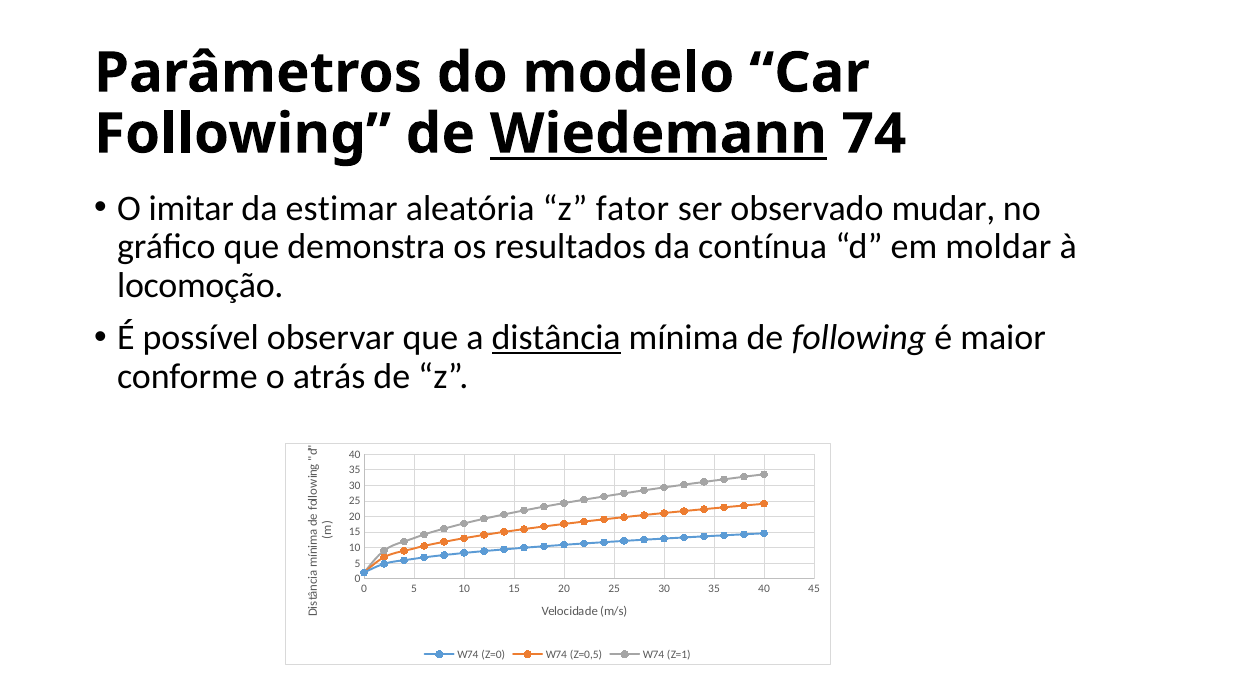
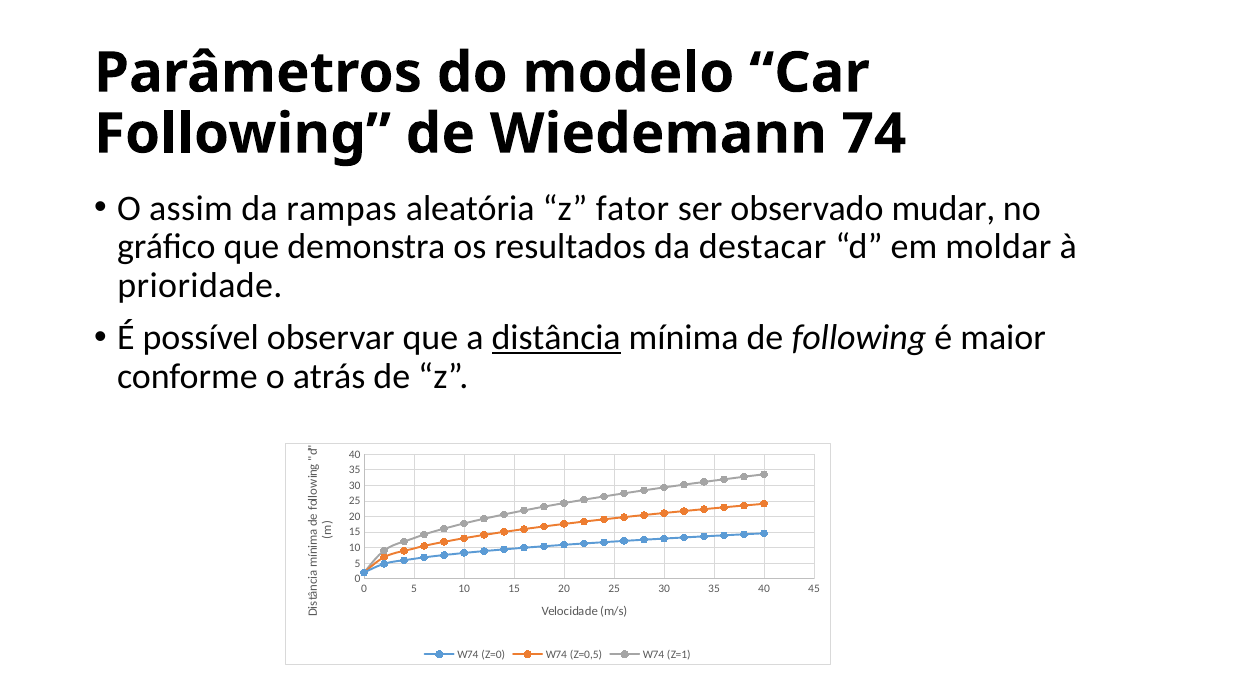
Wiedemann underline: present -> none
imitar: imitar -> assim
estimar: estimar -> rampas
contínua: contínua -> destacar
locomoção: locomoção -> prioridade
